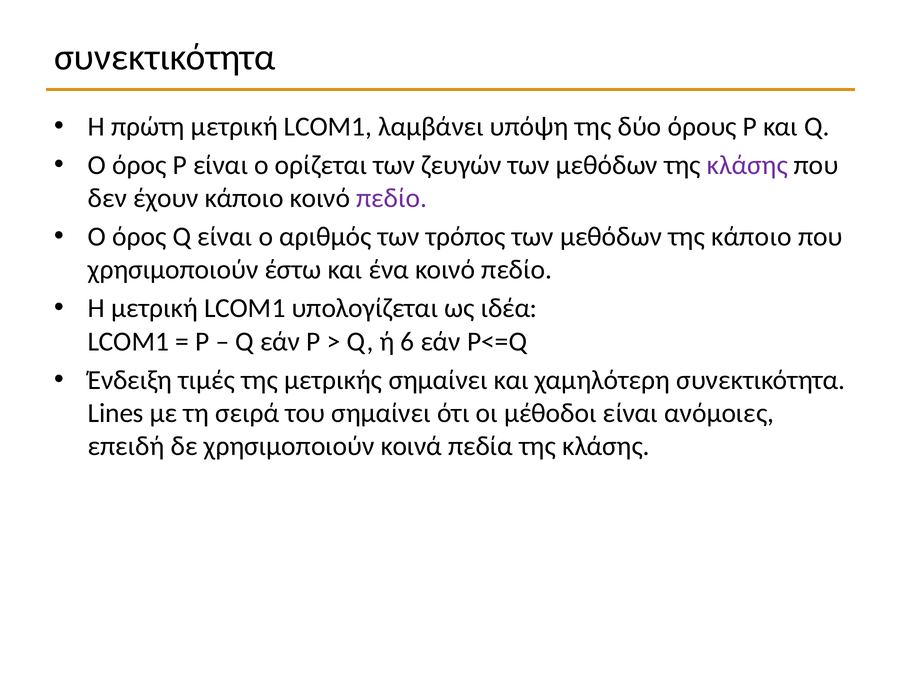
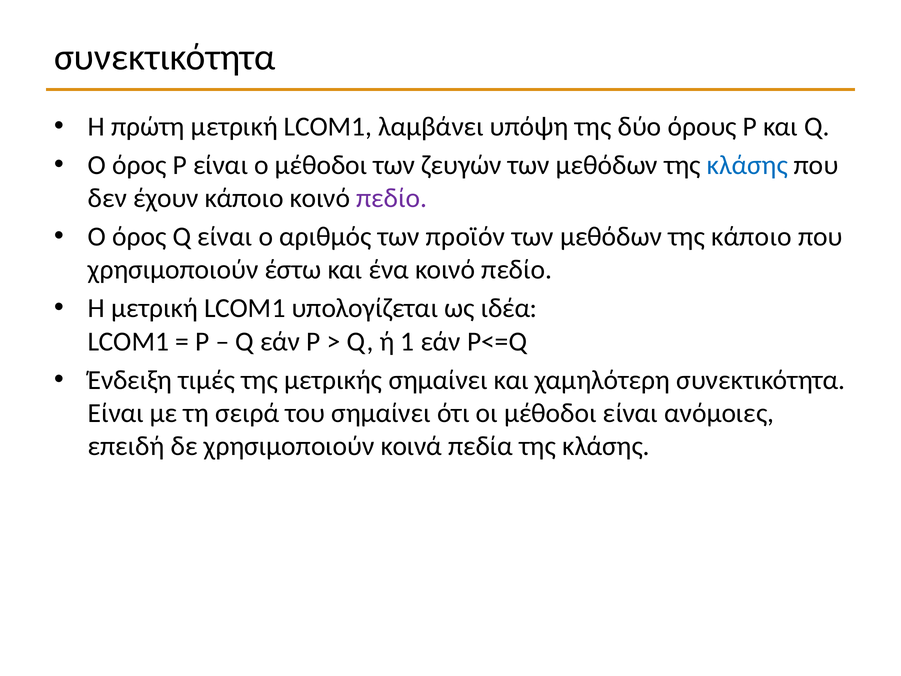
ο ορίζεται: ορίζεται -> μέθοδοι
κλάσης at (747, 165) colour: purple -> blue
τρόπος: τρόπος -> προϊόν
6: 6 -> 1
Lines at (116, 413): Lines -> Είναι
